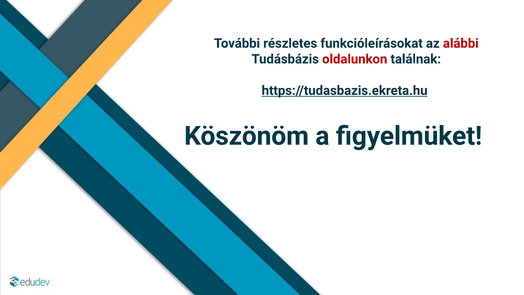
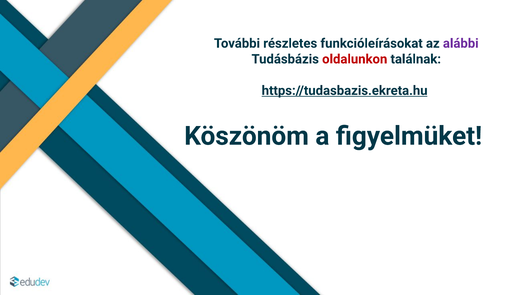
alábbi colour: red -> purple
